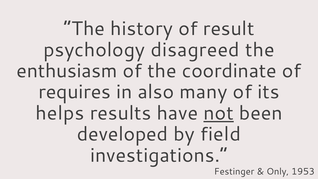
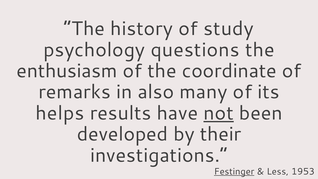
result: result -> study
disagreed: disagreed -> questions
requires: requires -> remarks
field: field -> their
Festinger underline: none -> present
Only: Only -> Less
